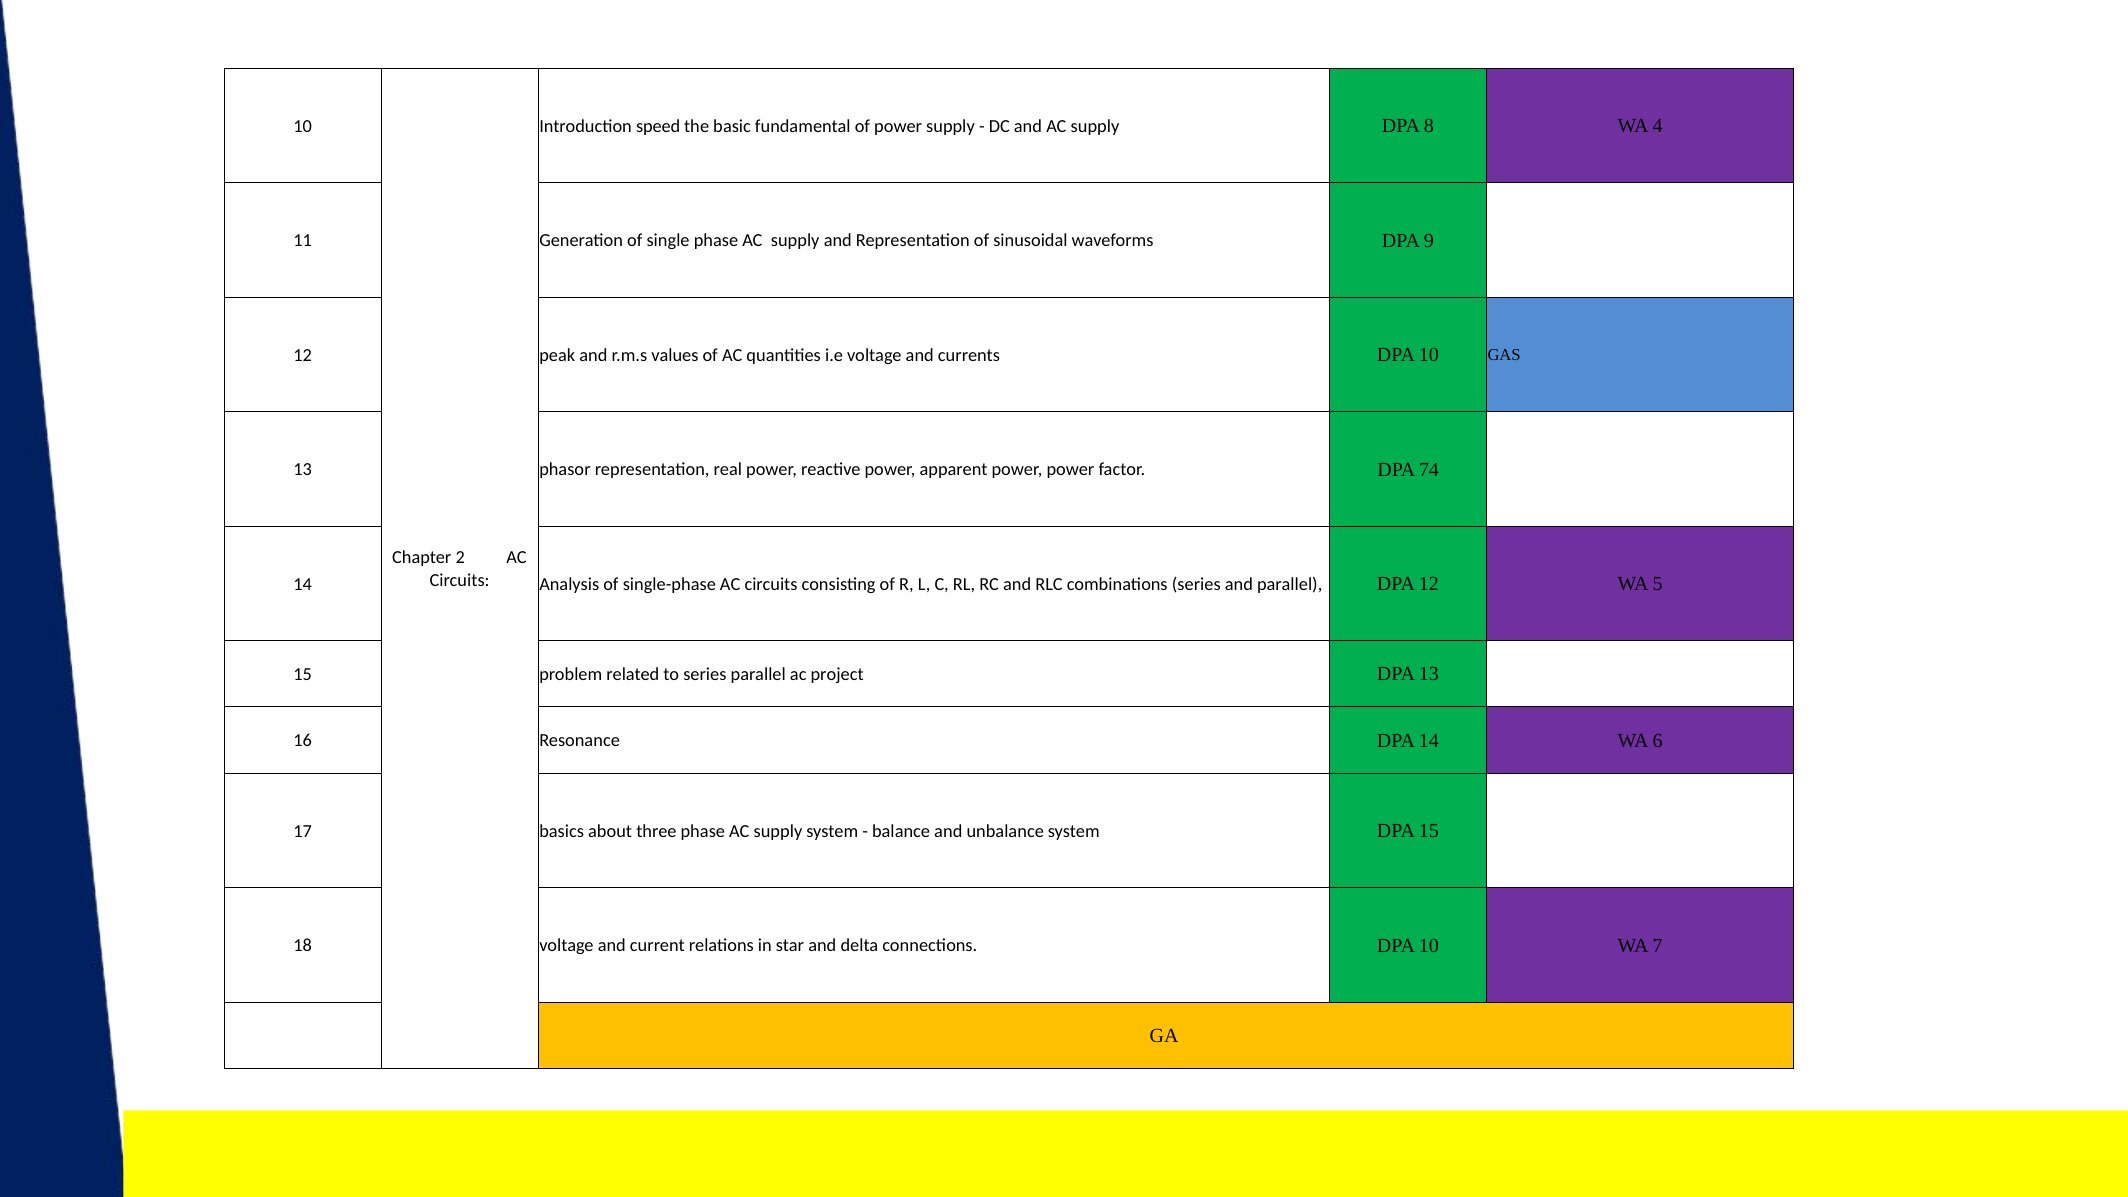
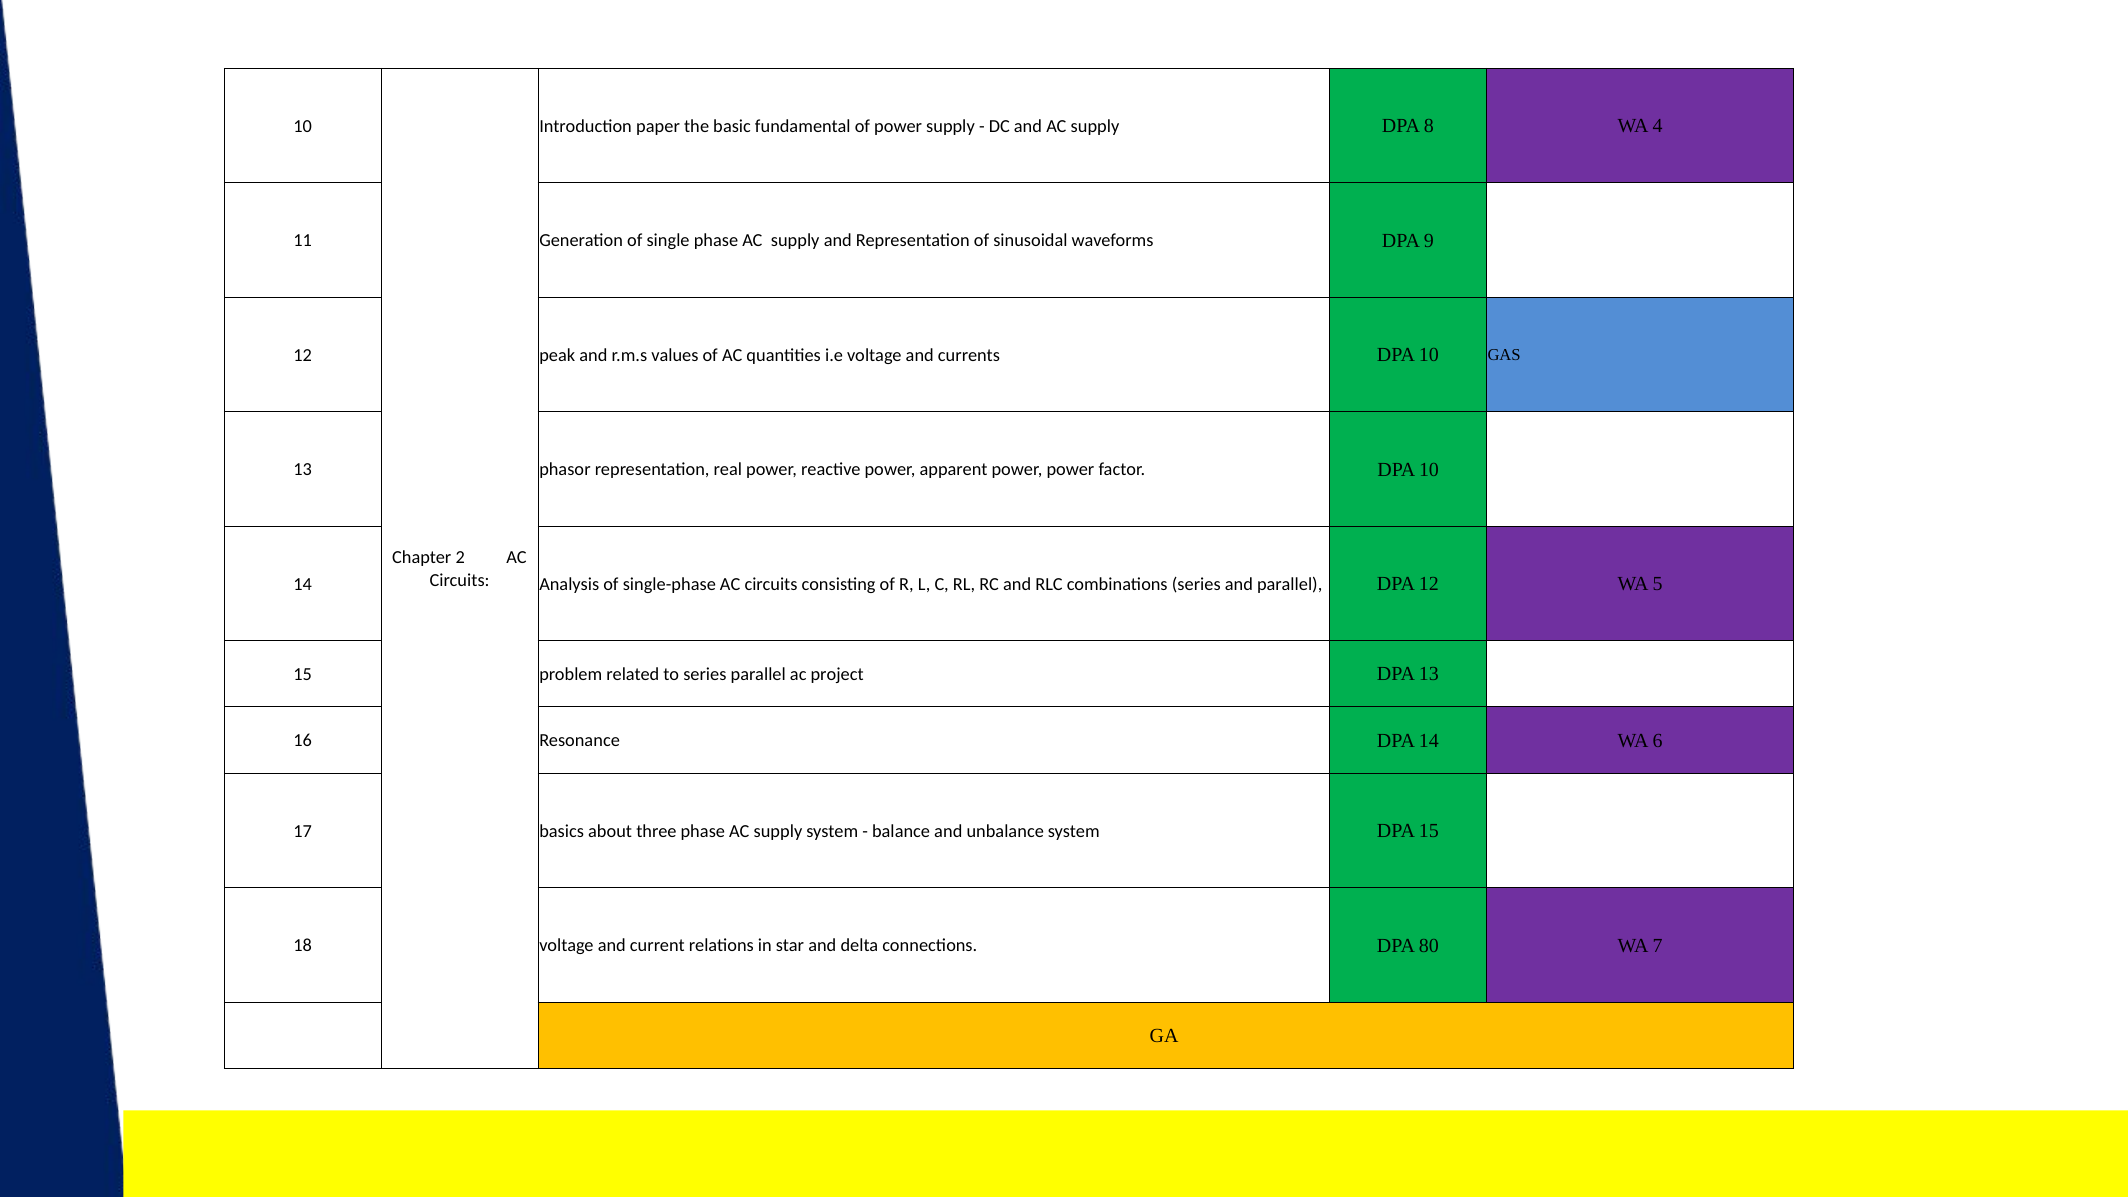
speed: speed -> paper
factor DPA 74: 74 -> 10
connections DPA 10: 10 -> 80
